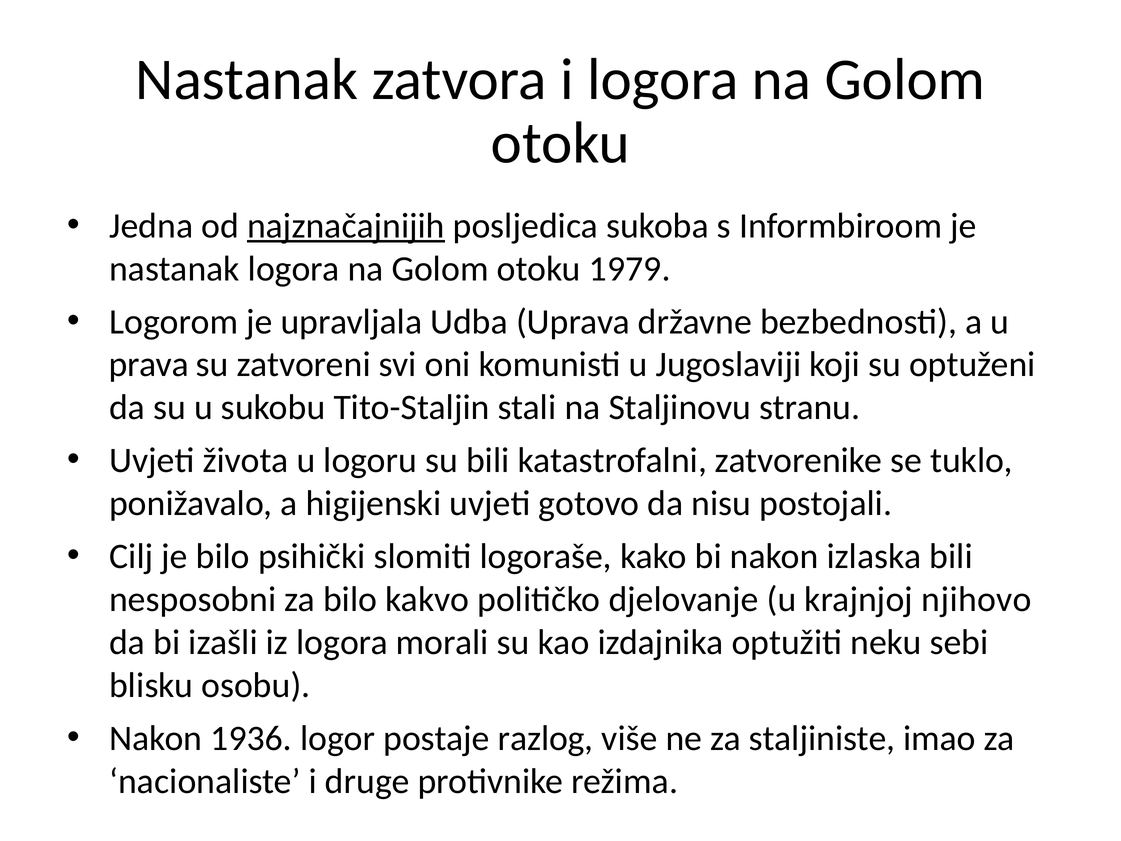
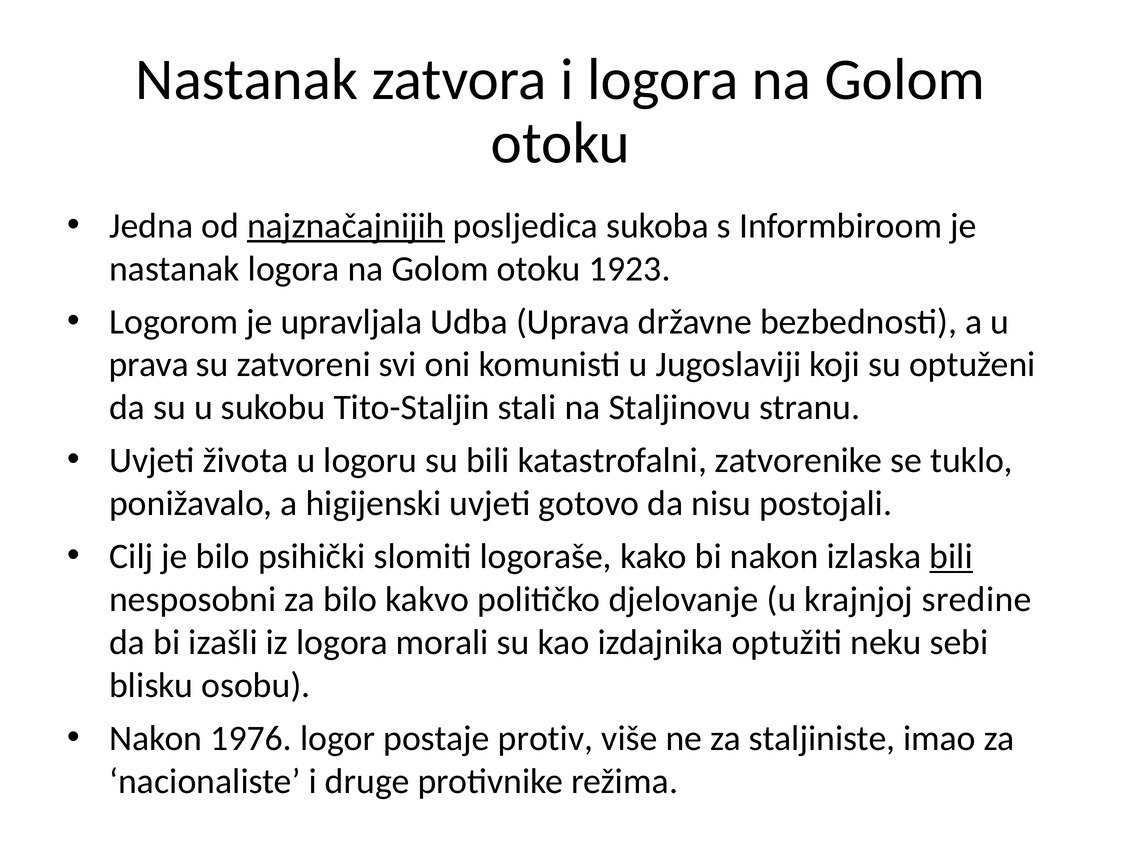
1979: 1979 -> 1923
bili at (951, 556) underline: none -> present
njihovo: njihovo -> sredine
1936: 1936 -> 1976
razlog: razlog -> protiv
